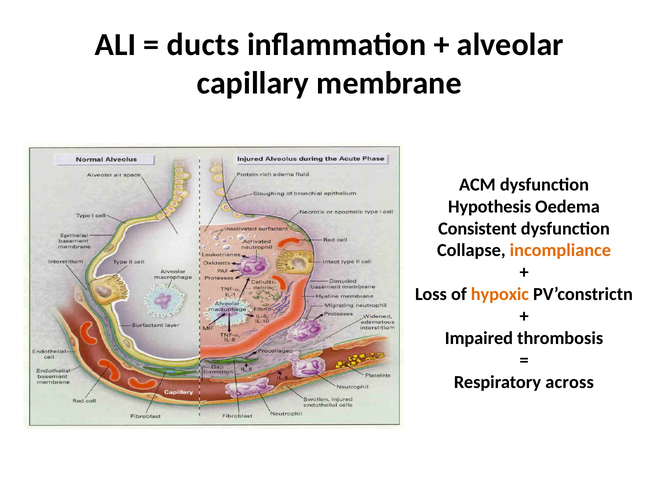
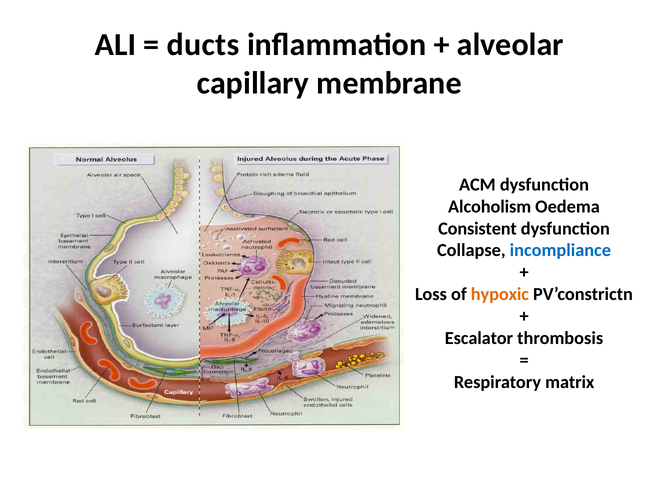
Hypothesis: Hypothesis -> Alcoholism
incompliance colour: orange -> blue
Impaired: Impaired -> Escalator
across: across -> matrix
